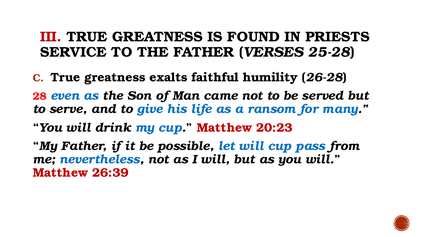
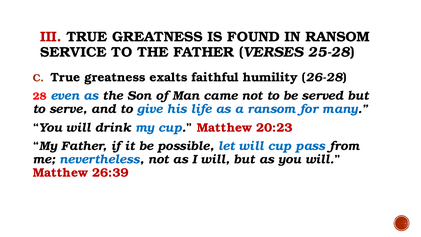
IN PRIESTS: PRIESTS -> RANSOM
